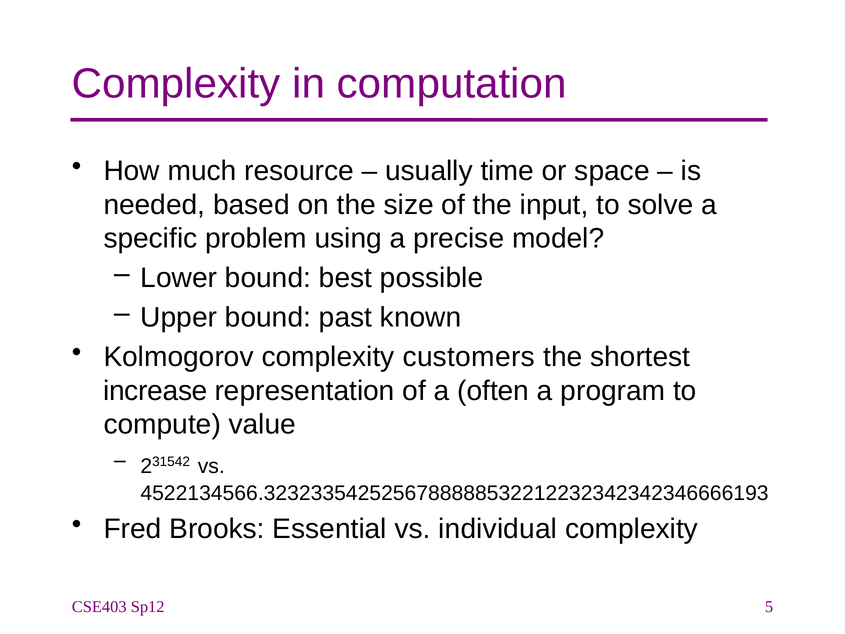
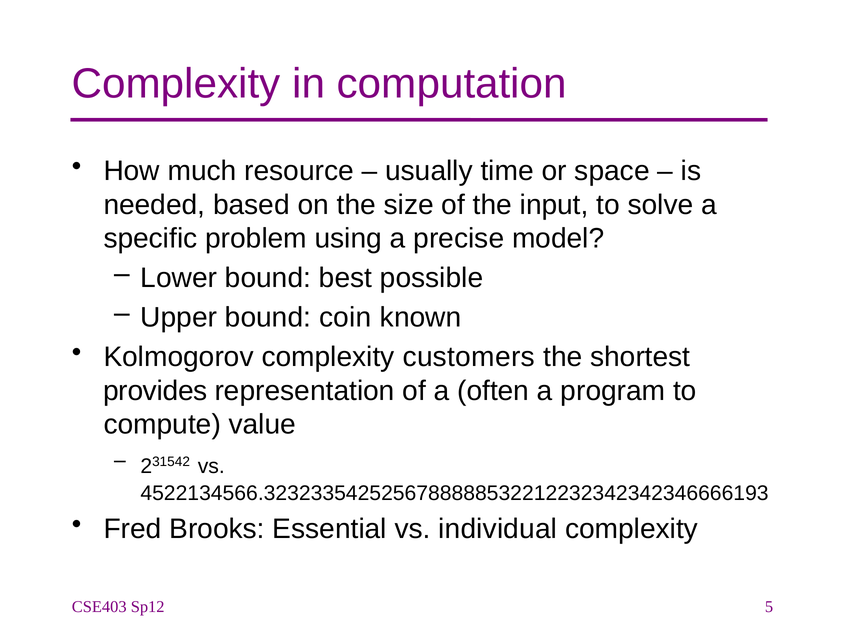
past: past -> coin
increase: increase -> provides
